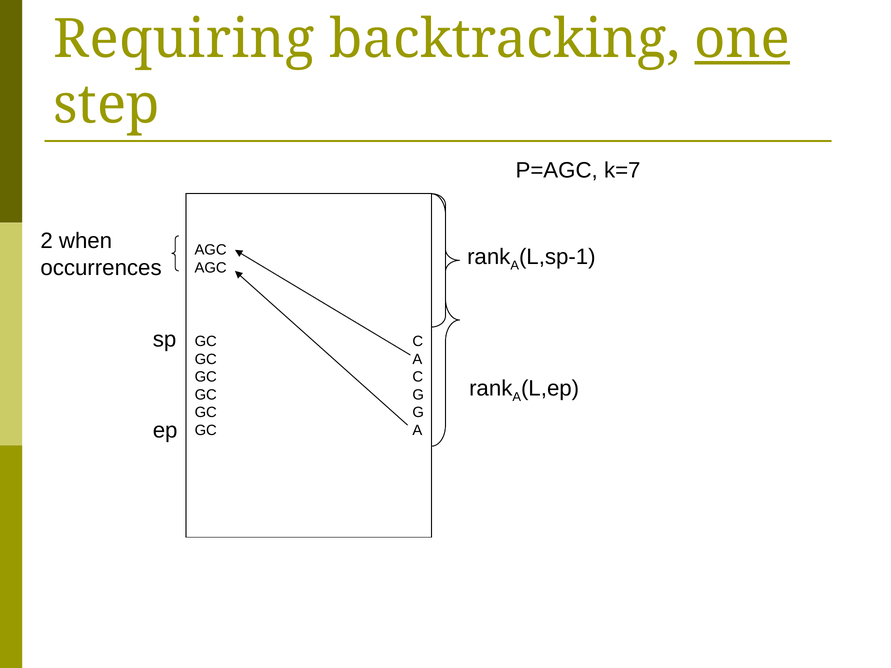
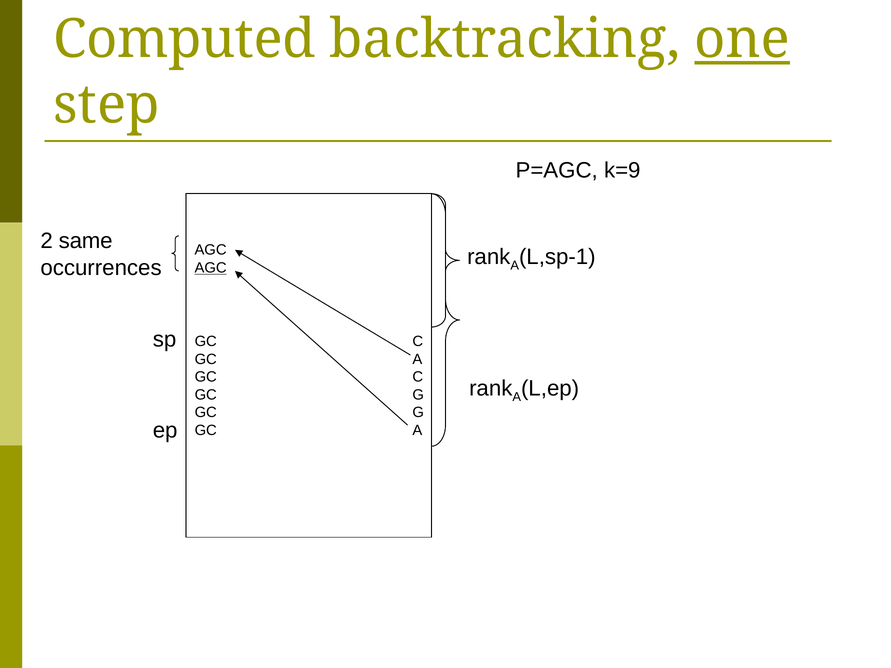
Requiring: Requiring -> Computed
k=7: k=7 -> k=9
when: when -> same
AGC at (211, 268) underline: none -> present
